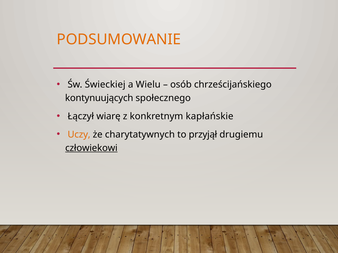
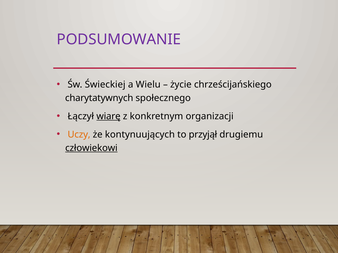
PODSUMOWANIE colour: orange -> purple
osób: osób -> życie
kontynuujących: kontynuujących -> charytatywnych
wiarę underline: none -> present
kapłańskie: kapłańskie -> organizacji
charytatywnych: charytatywnych -> kontynuujących
